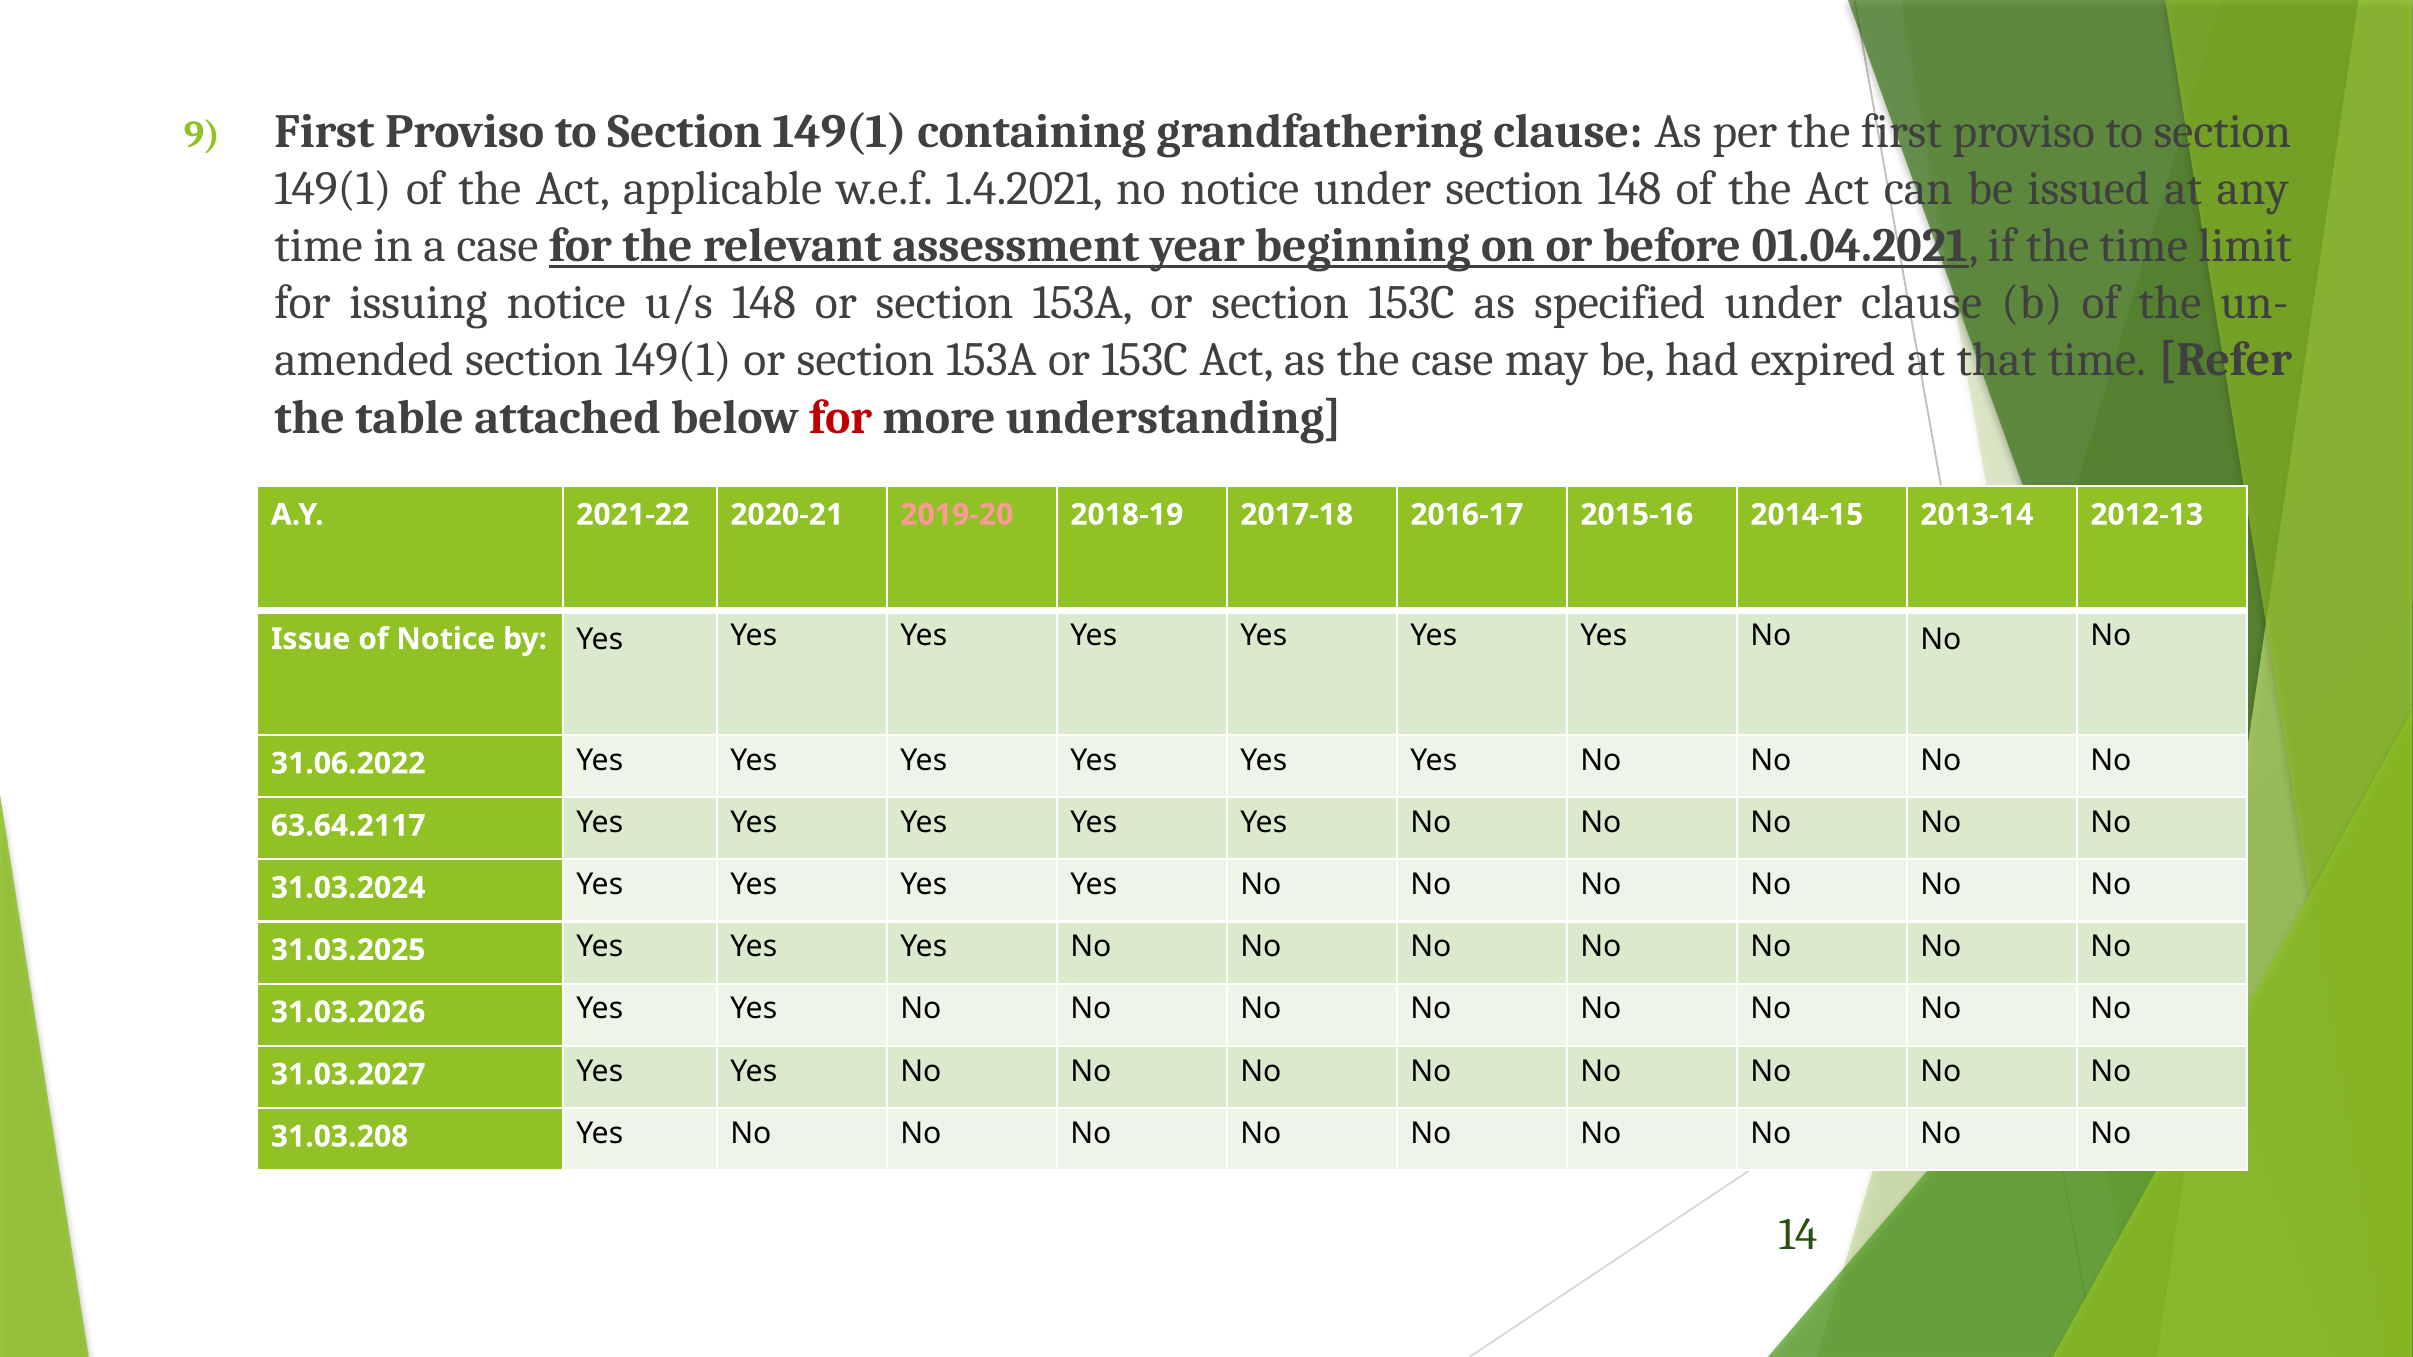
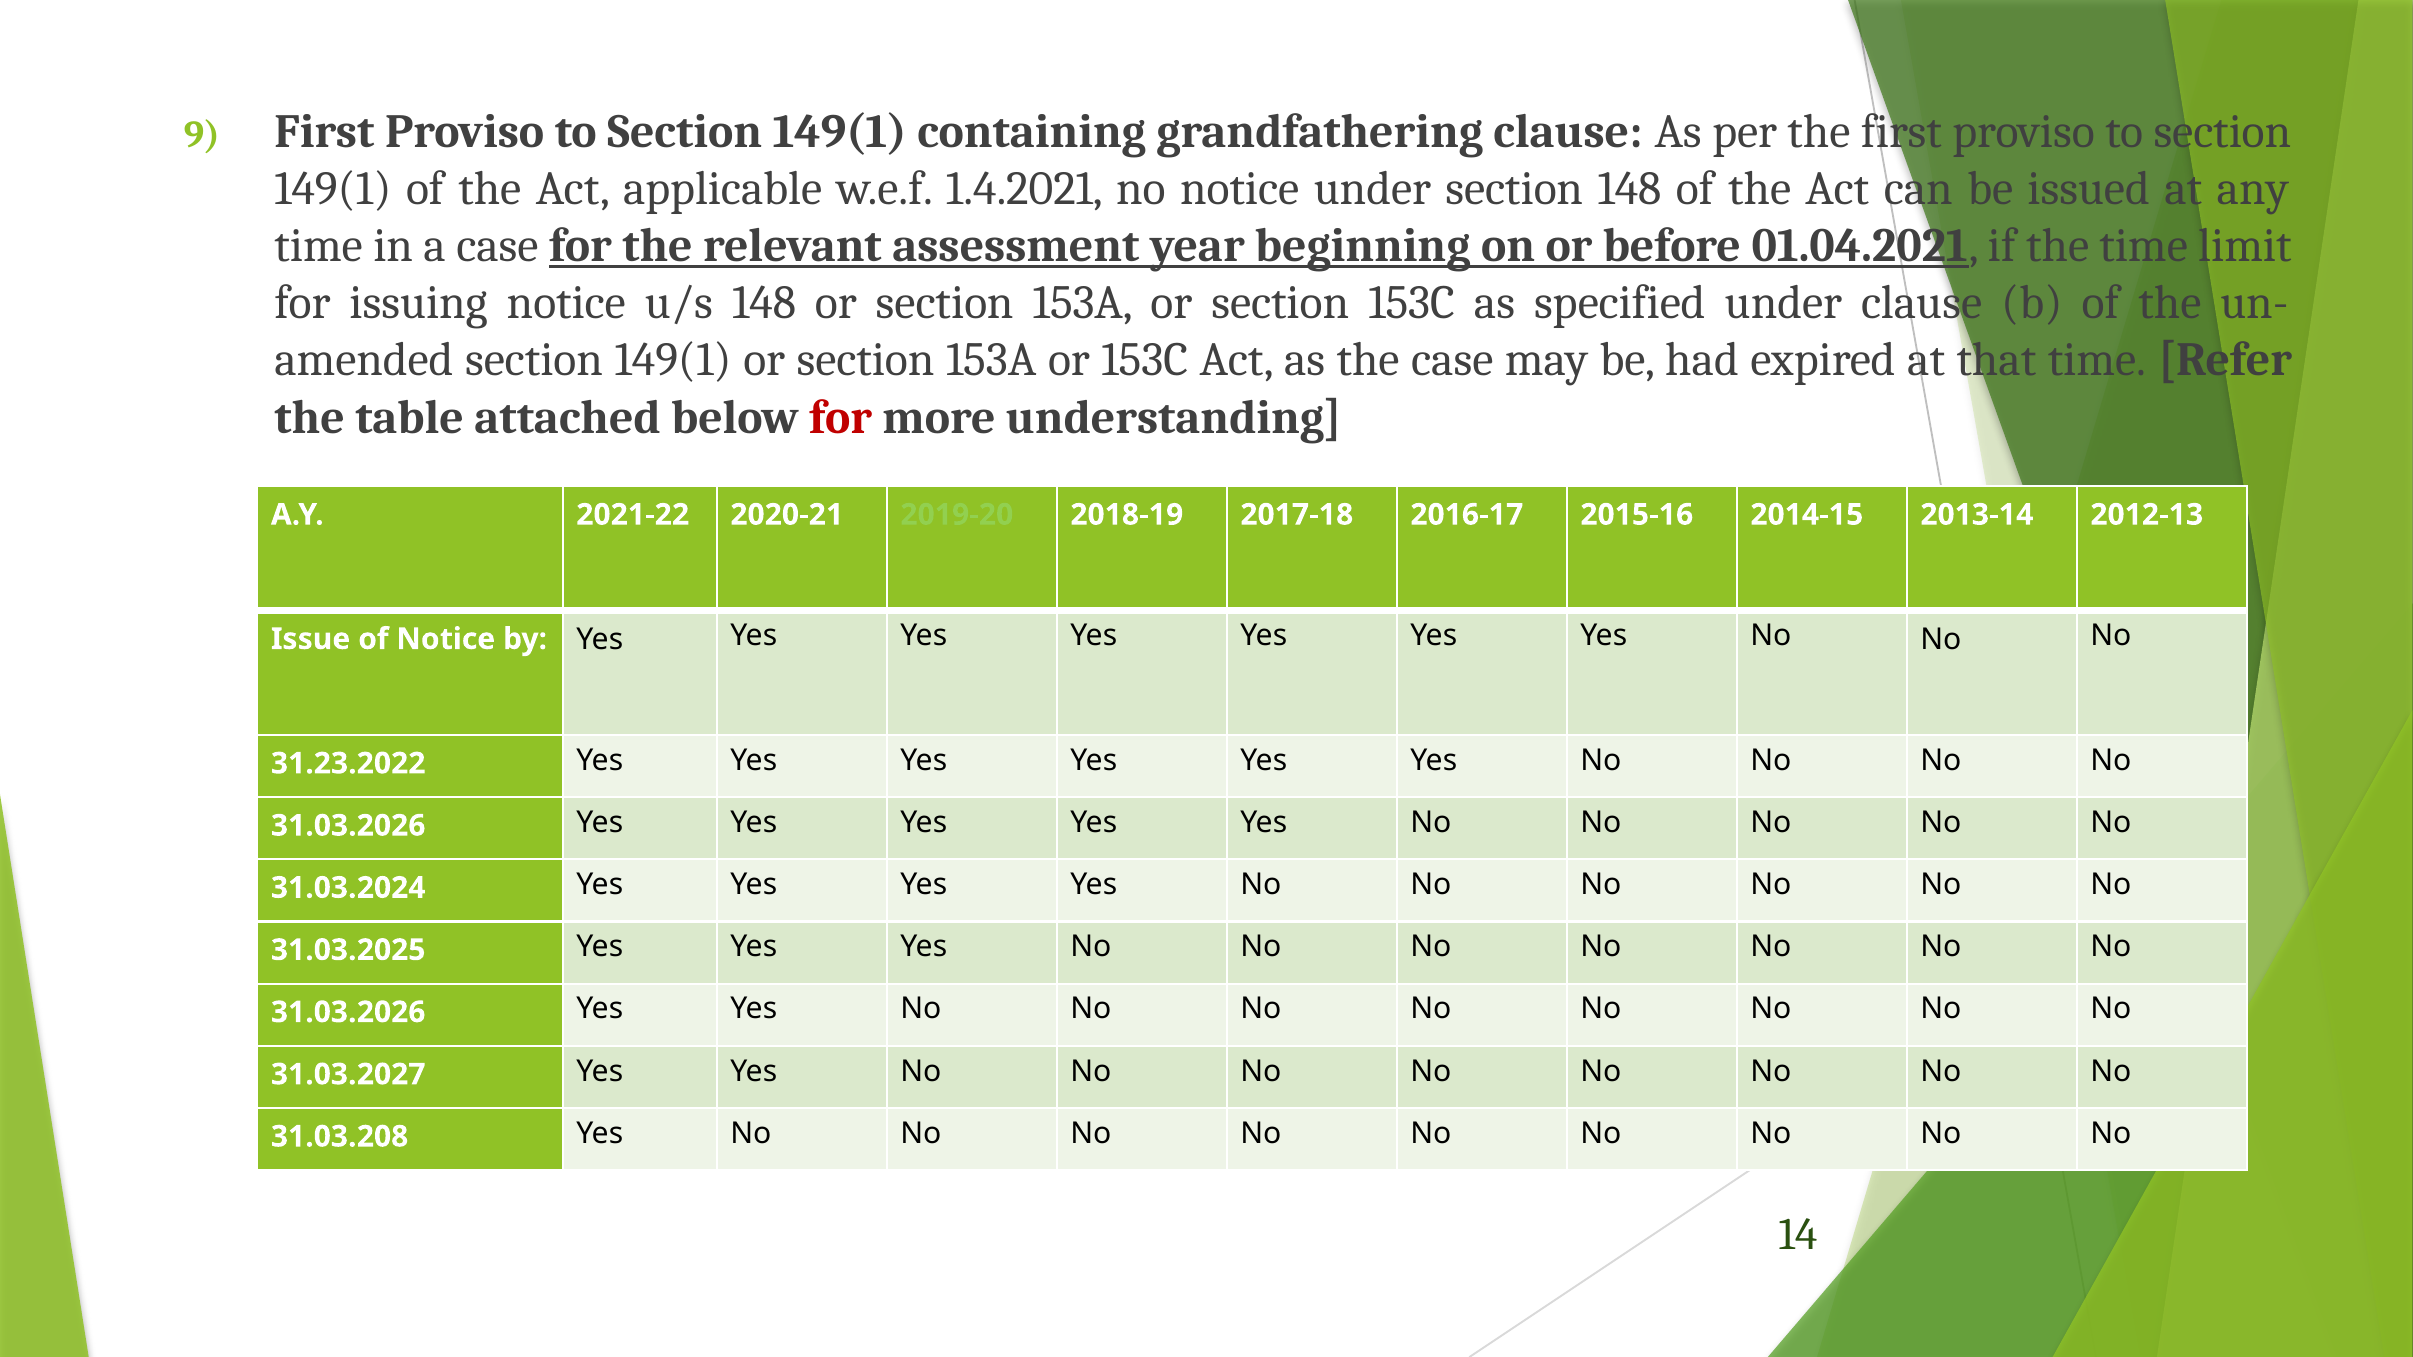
2019-20 colour: pink -> light green
31.06.2022: 31.06.2022 -> 31.23.2022
63.64.2117 at (348, 826): 63.64.2117 -> 31.03.2026
